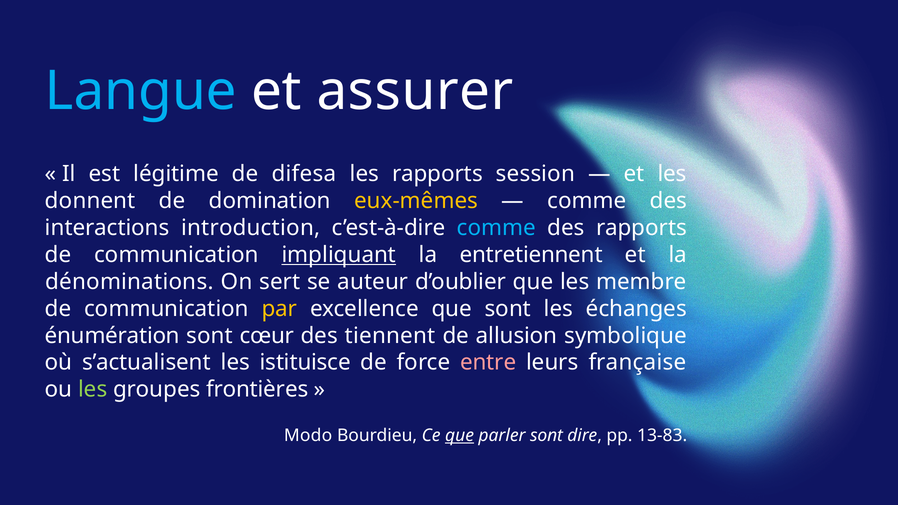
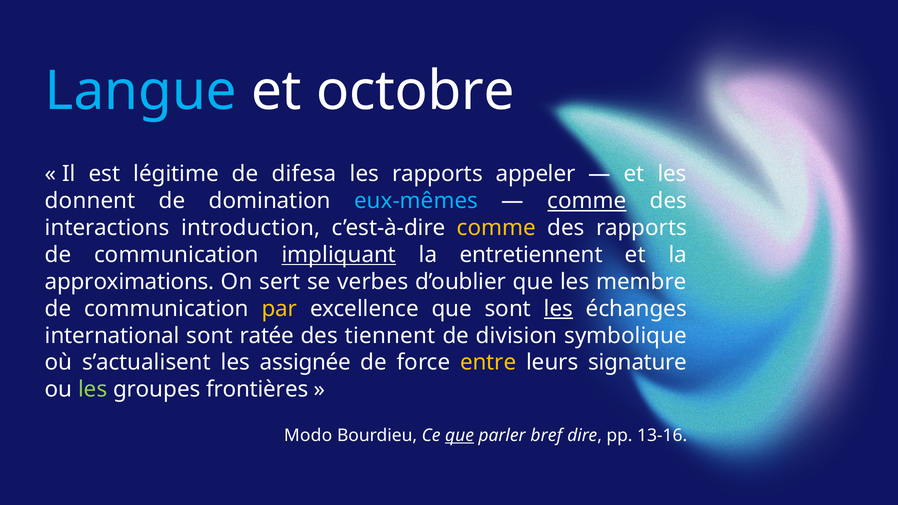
assurer: assurer -> octobre
session: session -> appeler
eux-mêmes colour: yellow -> light blue
comme at (587, 201) underline: none -> present
comme at (496, 228) colour: light blue -> yellow
dénominations: dénominations -> approximations
auteur: auteur -> verbes
les at (558, 309) underline: none -> present
énumération: énumération -> international
cœur: cœur -> ratée
allusion: allusion -> division
istituisce: istituisce -> assignée
entre colour: pink -> yellow
française: française -> signature
parler sont: sont -> bref
13-83: 13-83 -> 13-16
